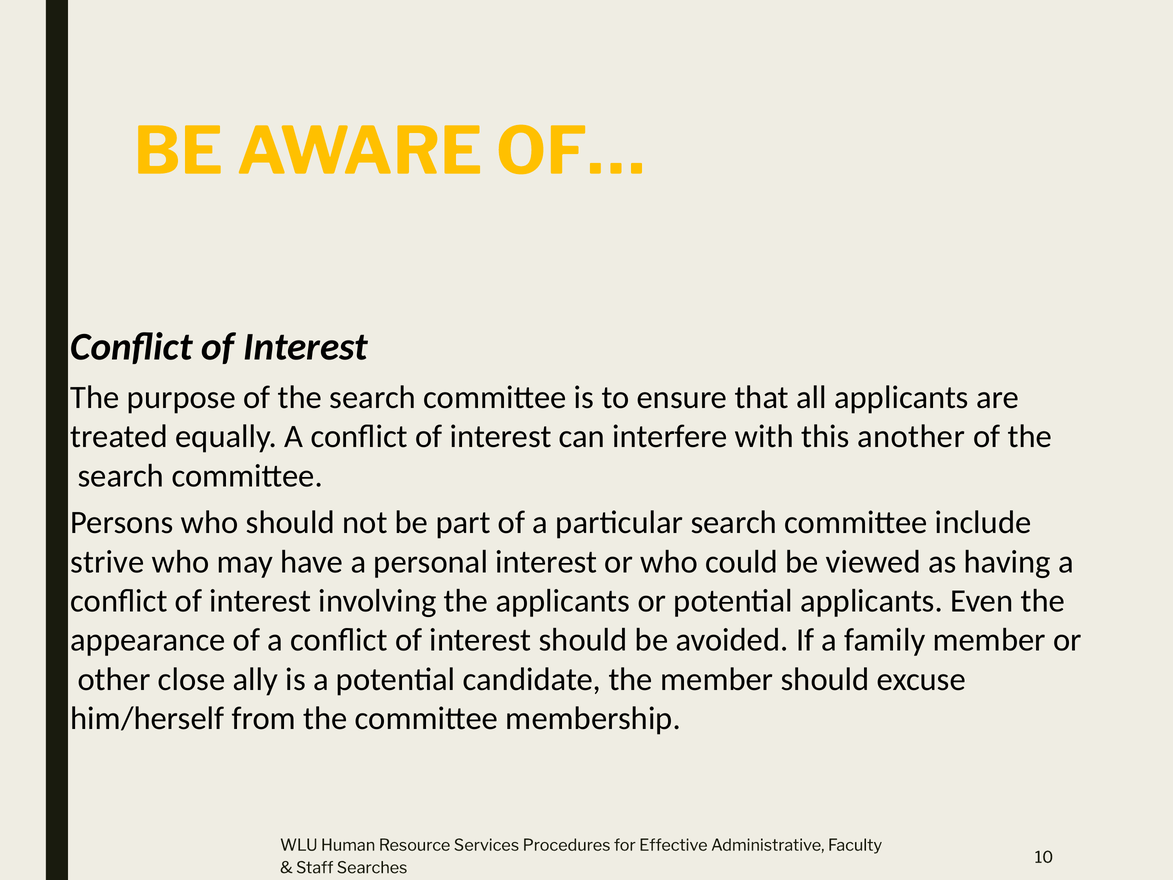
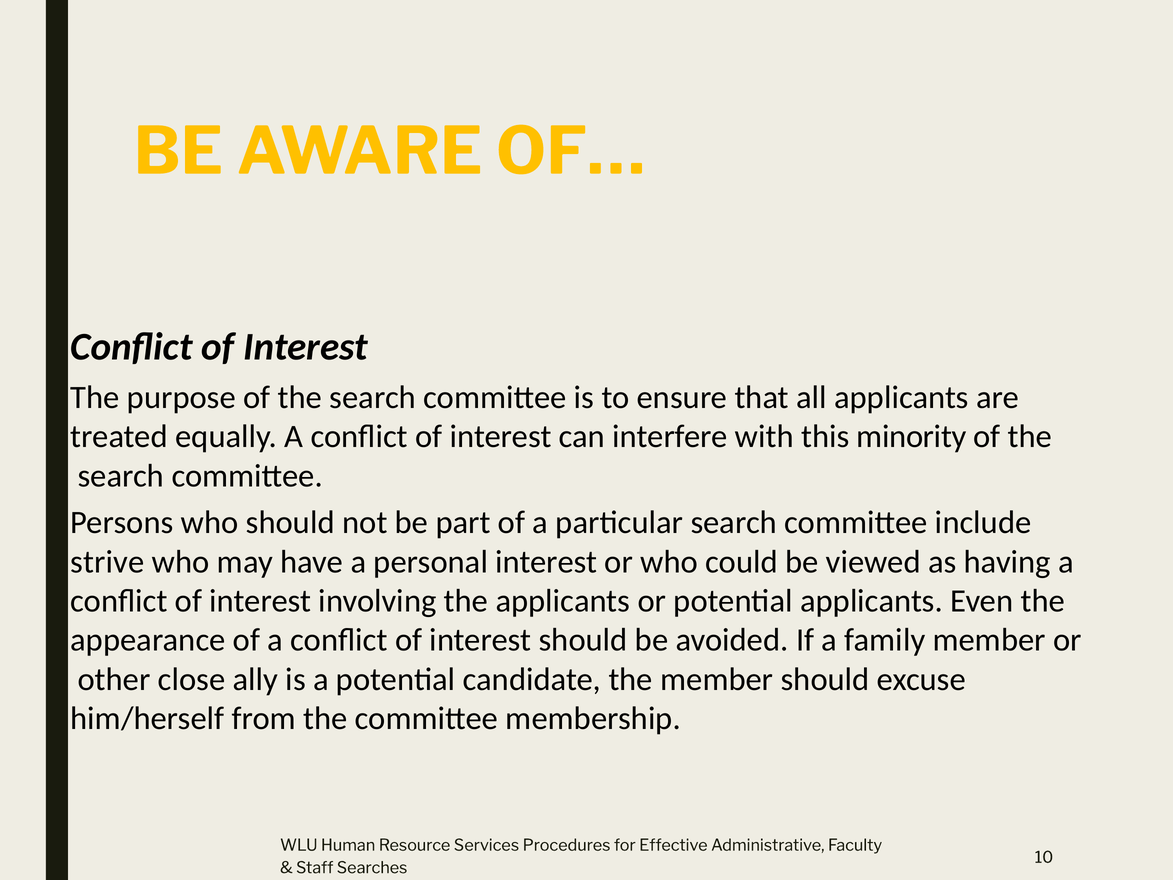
another: another -> minority
